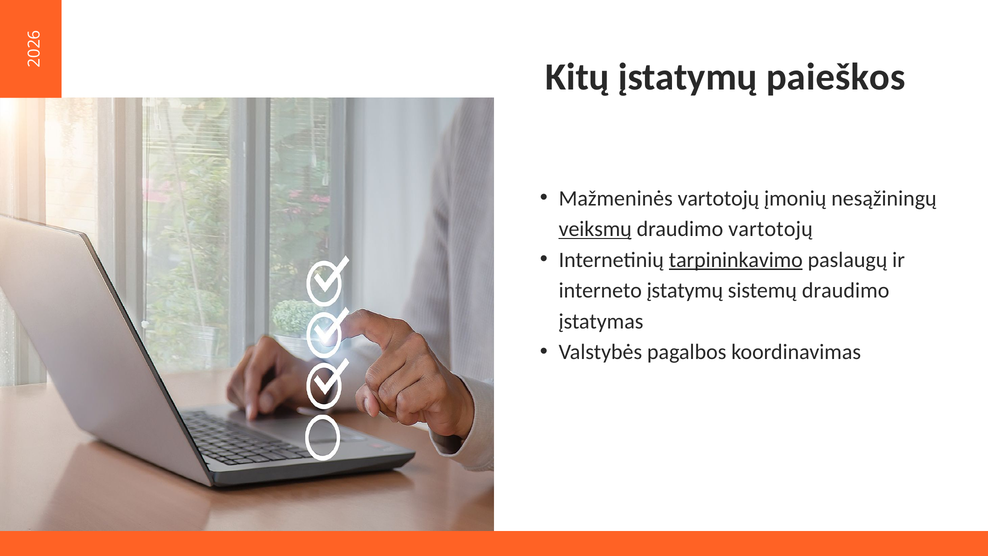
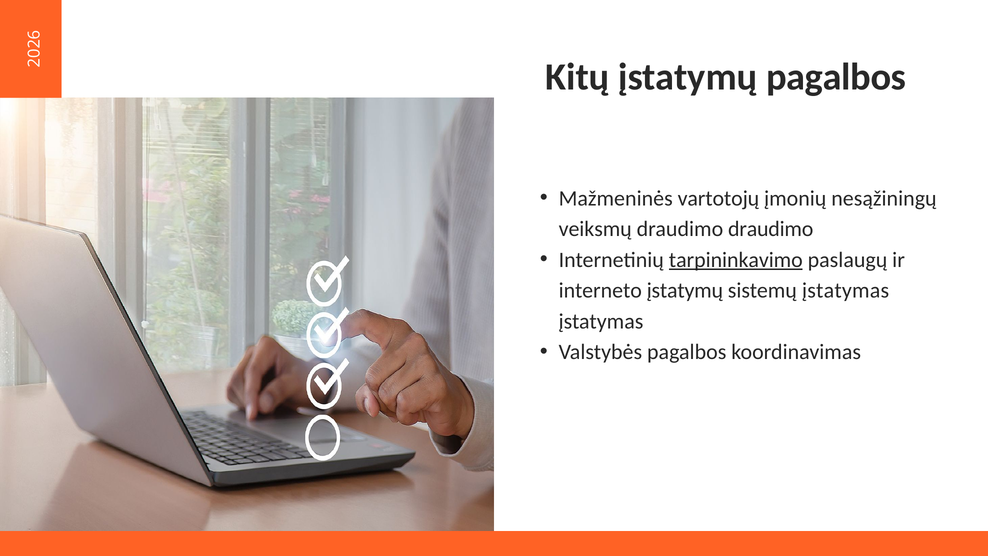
įstatymų paieškos: paieškos -> pagalbos
veiksmų underline: present -> none
draudimo vartotojų: vartotojų -> draudimo
sistemų draudimo: draudimo -> įstatymas
